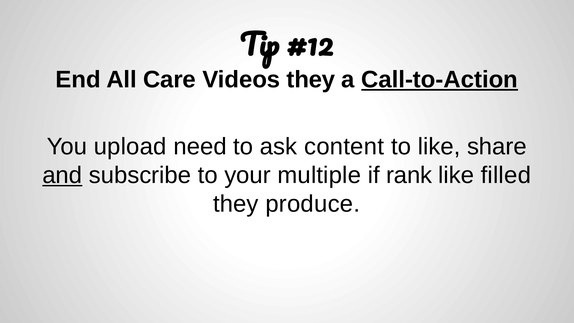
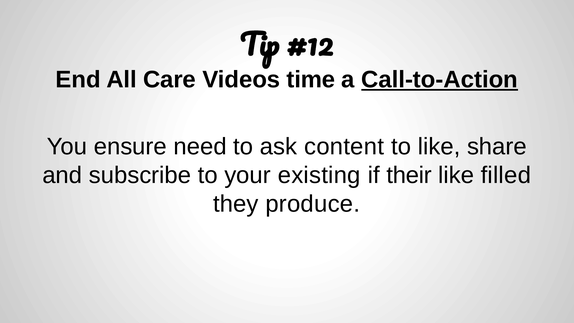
Videos they: they -> time
upload: upload -> ensure
and underline: present -> none
multiple: multiple -> existing
rank: rank -> their
